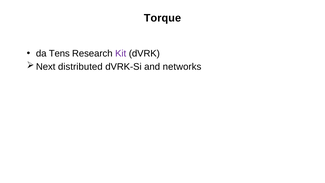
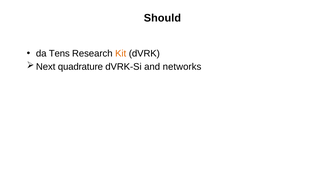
Torque: Torque -> Should
Kit colour: purple -> orange
distributed: distributed -> quadrature
